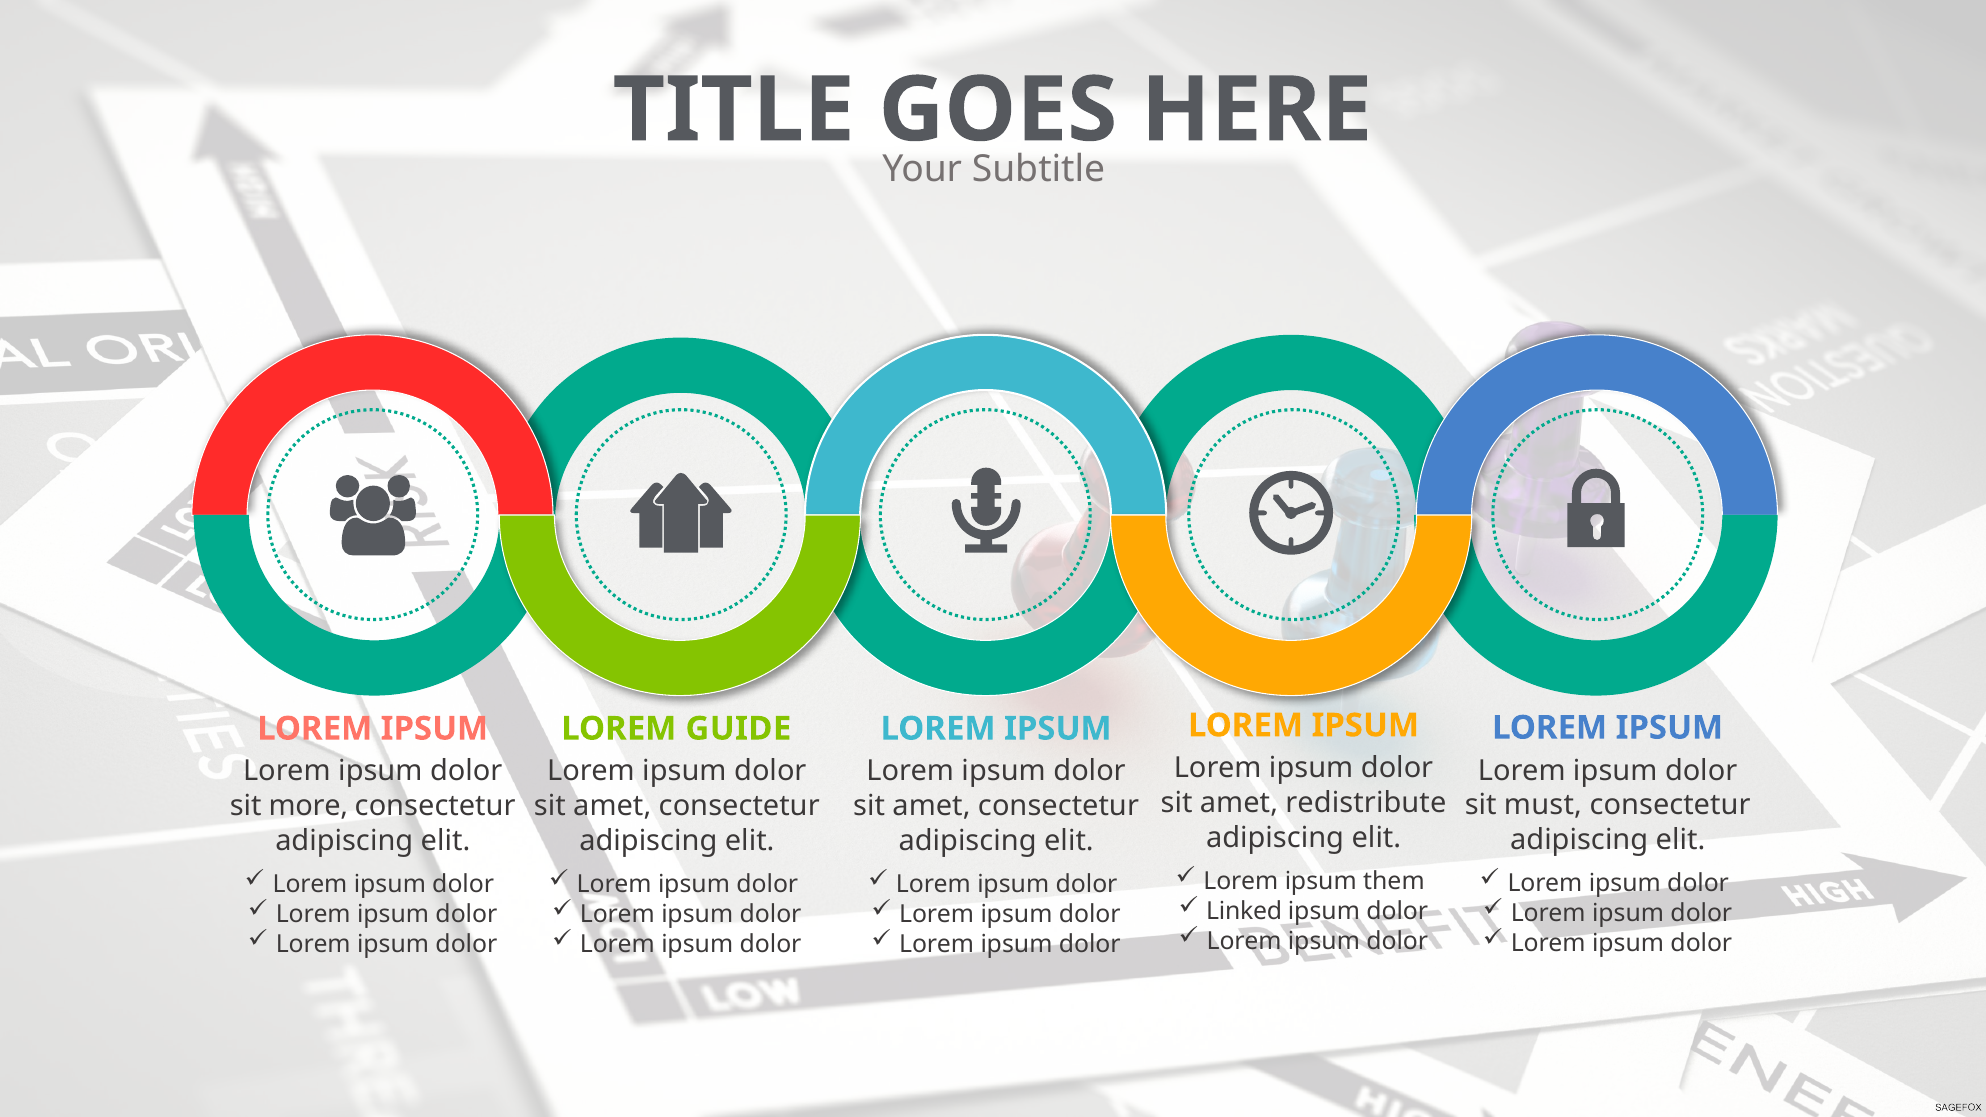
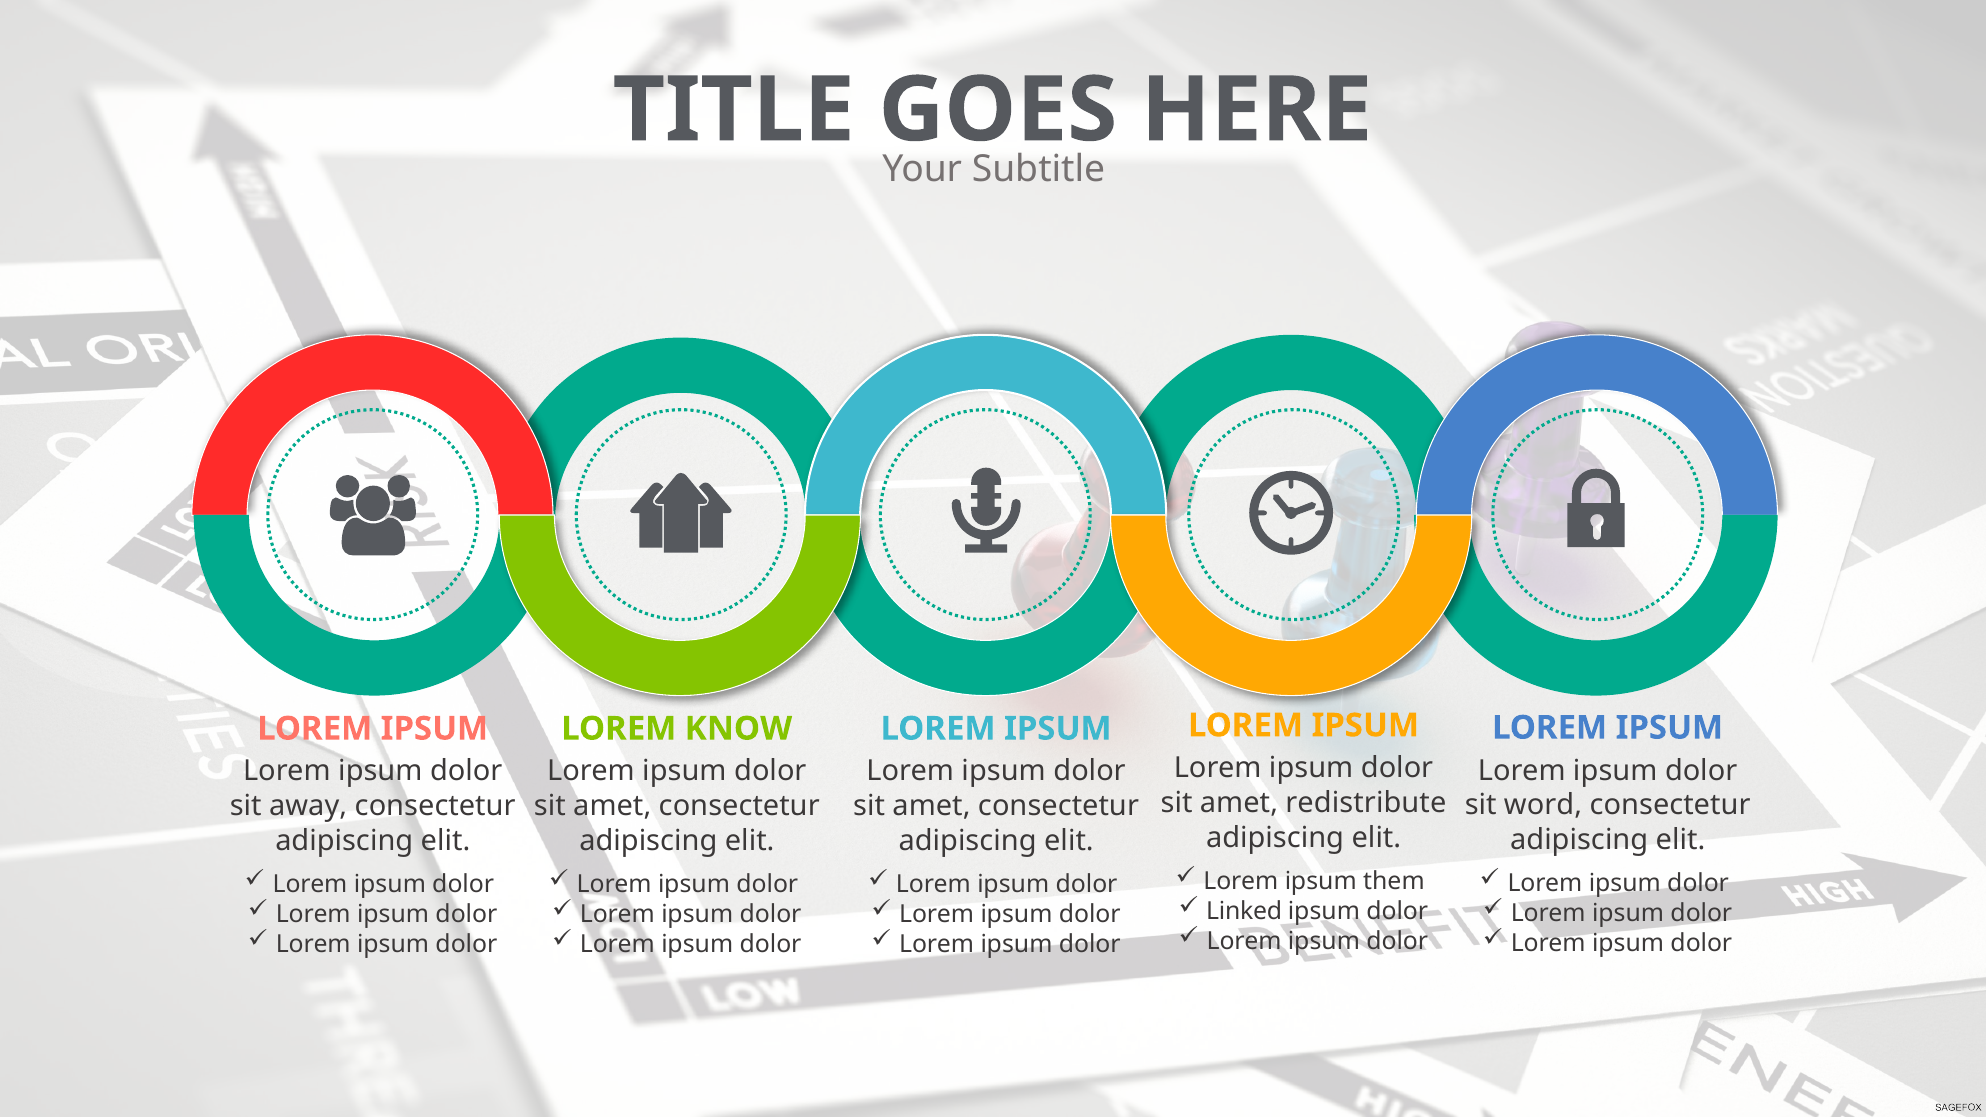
GUIDE: GUIDE -> KNOW
must: must -> word
more: more -> away
